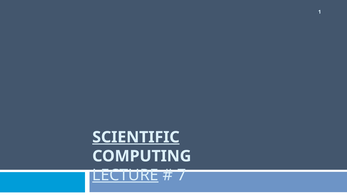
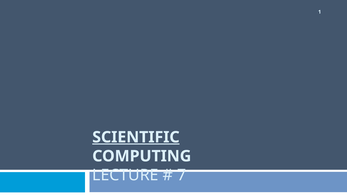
LECTURE underline: present -> none
